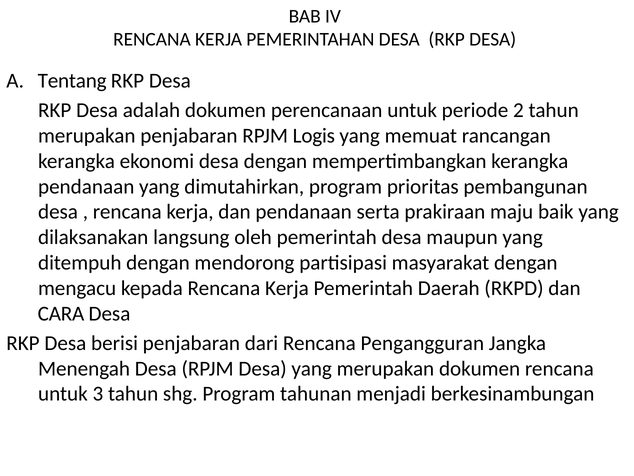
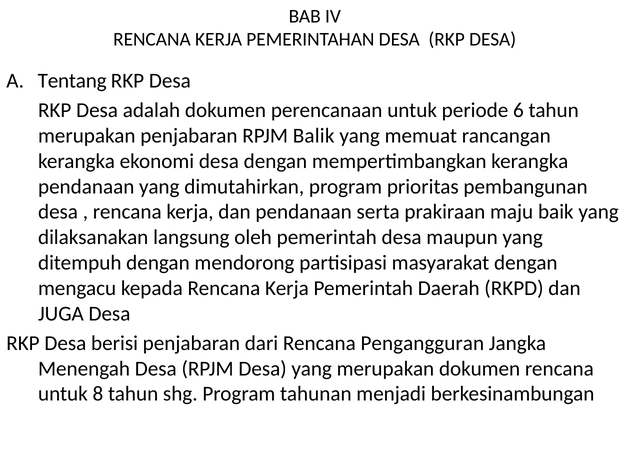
2: 2 -> 6
Logis: Logis -> Balik
CARA: CARA -> JUGA
3: 3 -> 8
